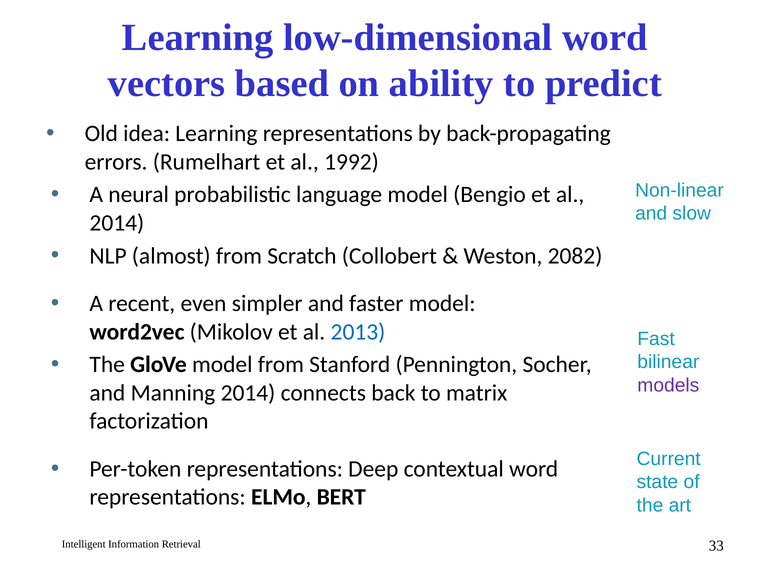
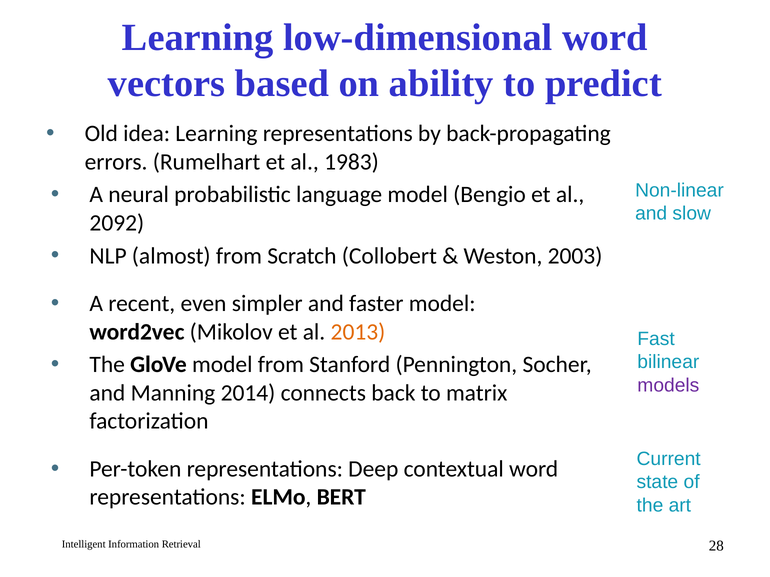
1992: 1992 -> 1983
2014 at (117, 223): 2014 -> 2092
2082: 2082 -> 2003
2013 colour: blue -> orange
33: 33 -> 28
